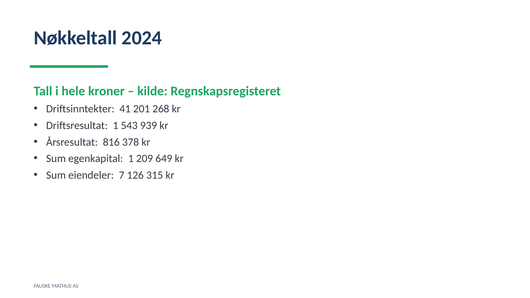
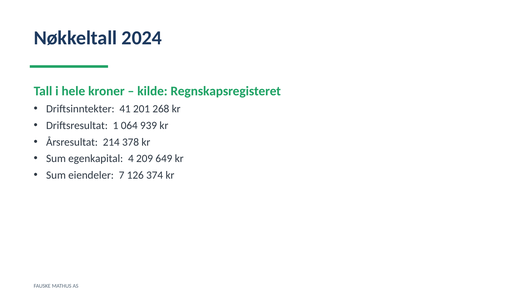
543: 543 -> 064
816: 816 -> 214
egenkapital 1: 1 -> 4
315: 315 -> 374
